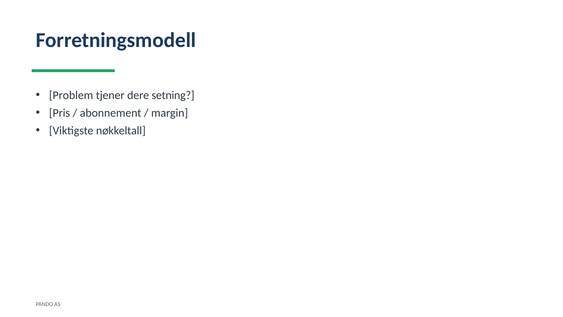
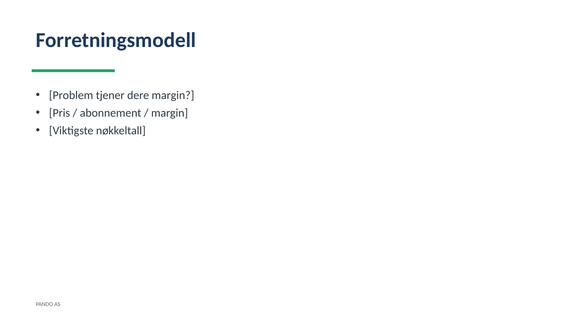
dere setning: setning -> margin
